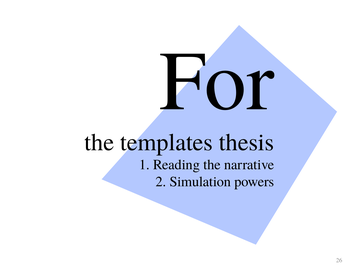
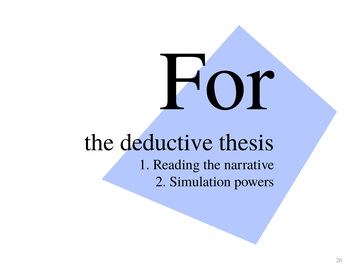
templates: templates -> deductive
